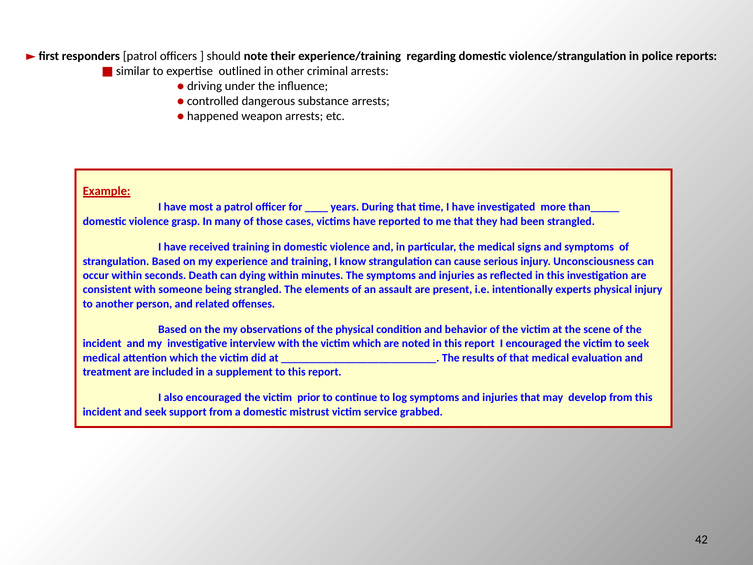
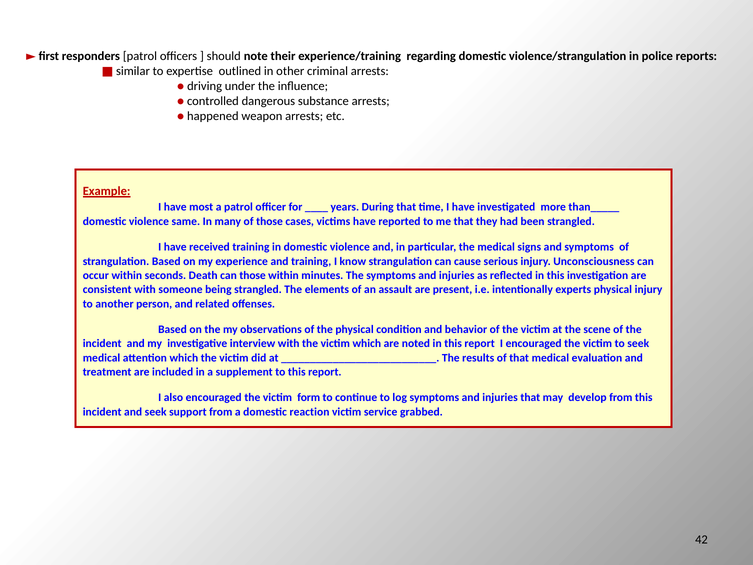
grasp: grasp -> same
can dying: dying -> those
prior: prior -> form
mistrust: mistrust -> reaction
